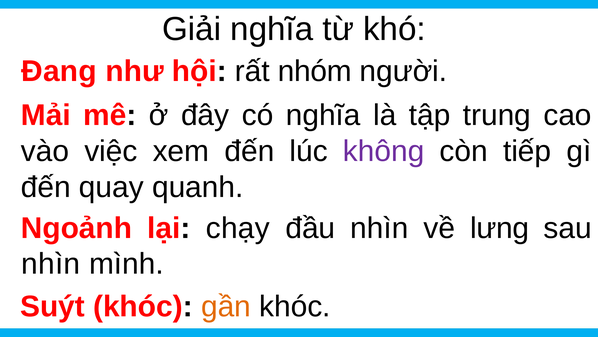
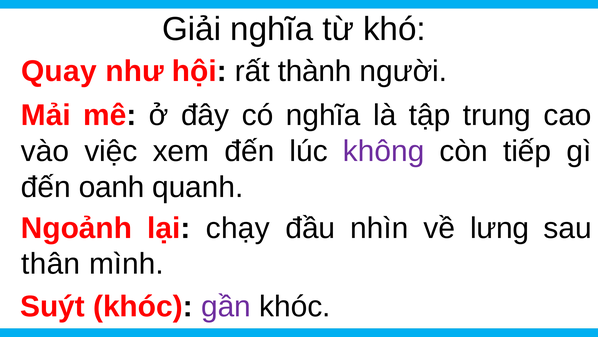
Đang: Đang -> Quay
nhóm: nhóm -> thành
quay: quay -> oanh
nhìn at (51, 264): nhìn -> thân
gần colour: orange -> purple
